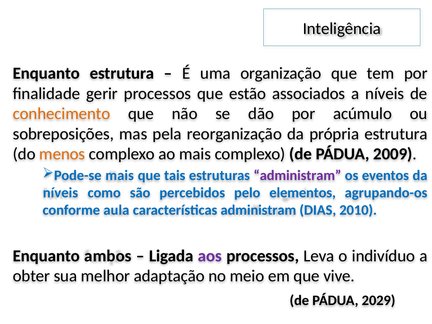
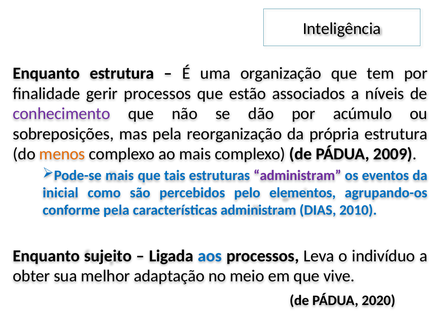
conhecimento colour: orange -> purple
níveis at (61, 193): níveis -> inicial
conforme aula: aula -> pela
ambos: ambos -> sujeito
aos colour: purple -> blue
2029: 2029 -> 2020
